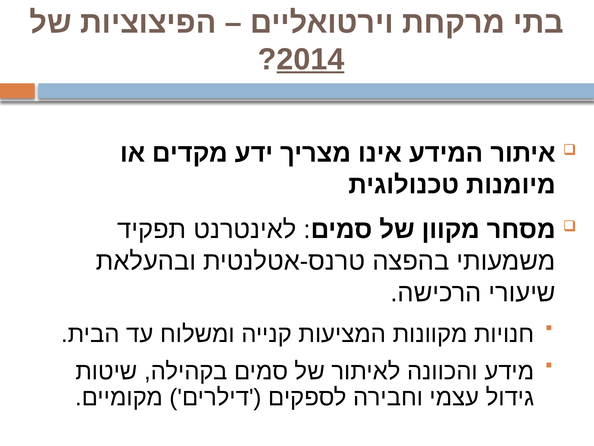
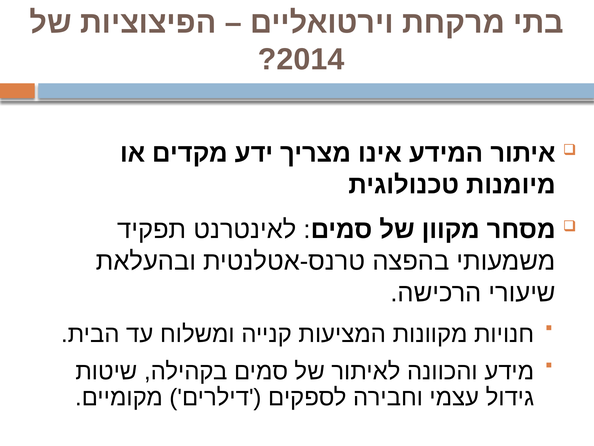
2014 underline: present -> none
